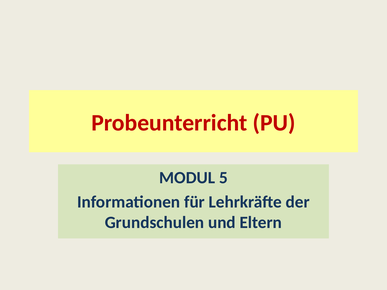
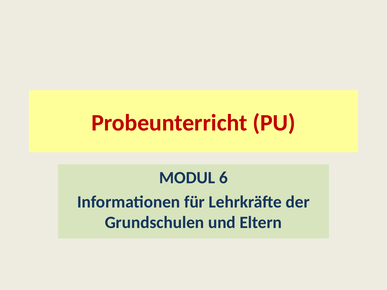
5: 5 -> 6
